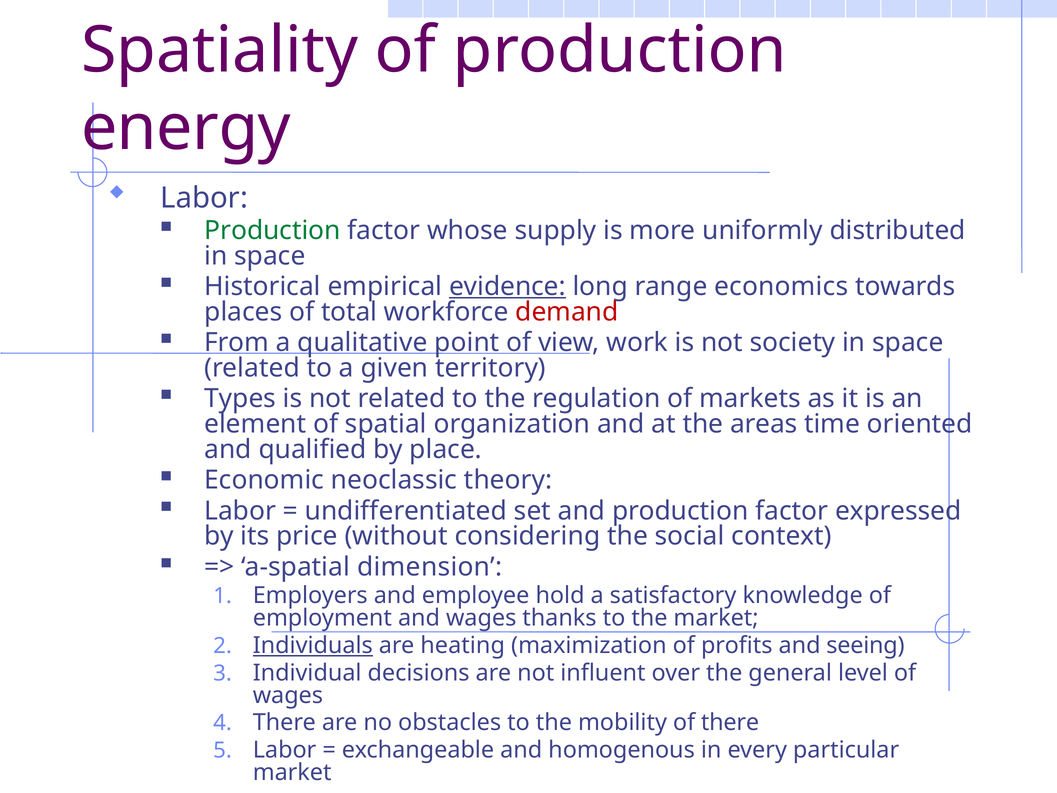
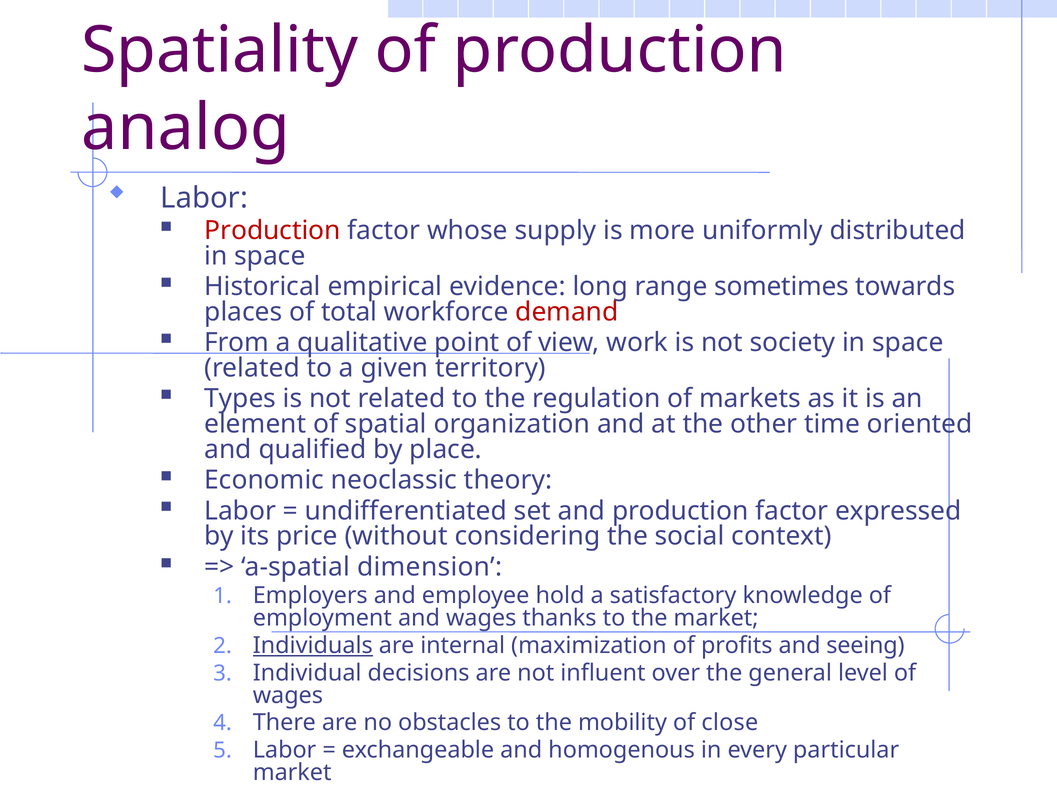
energy: energy -> analog
Production at (272, 230) colour: green -> red
evidence underline: present -> none
economics: economics -> sometimes
areas: areas -> other
heating: heating -> internal
of there: there -> close
